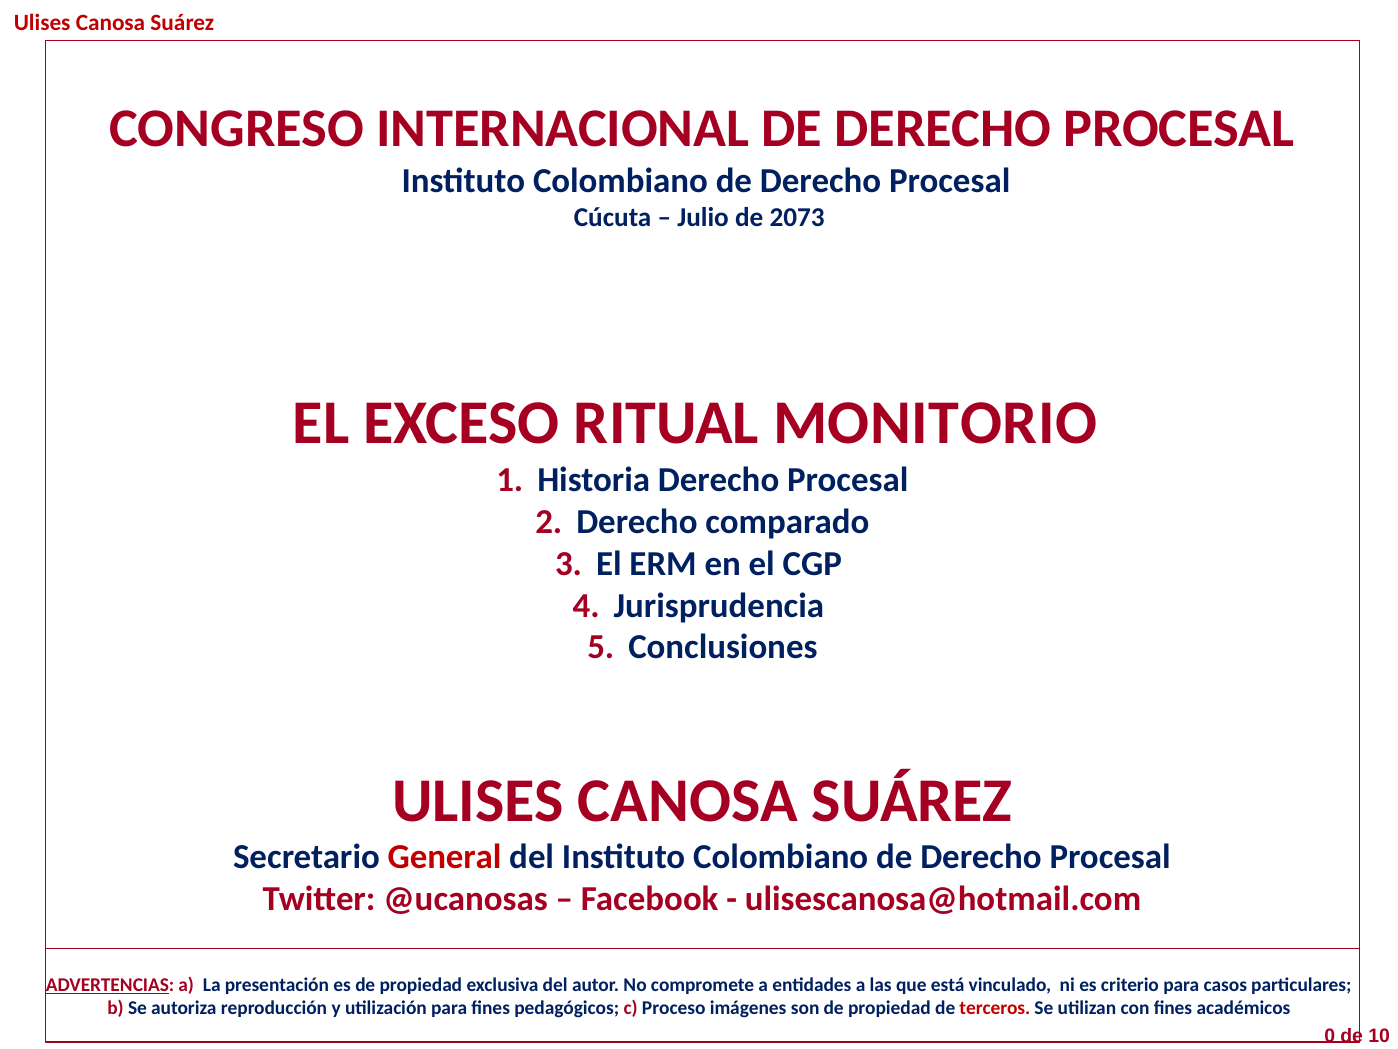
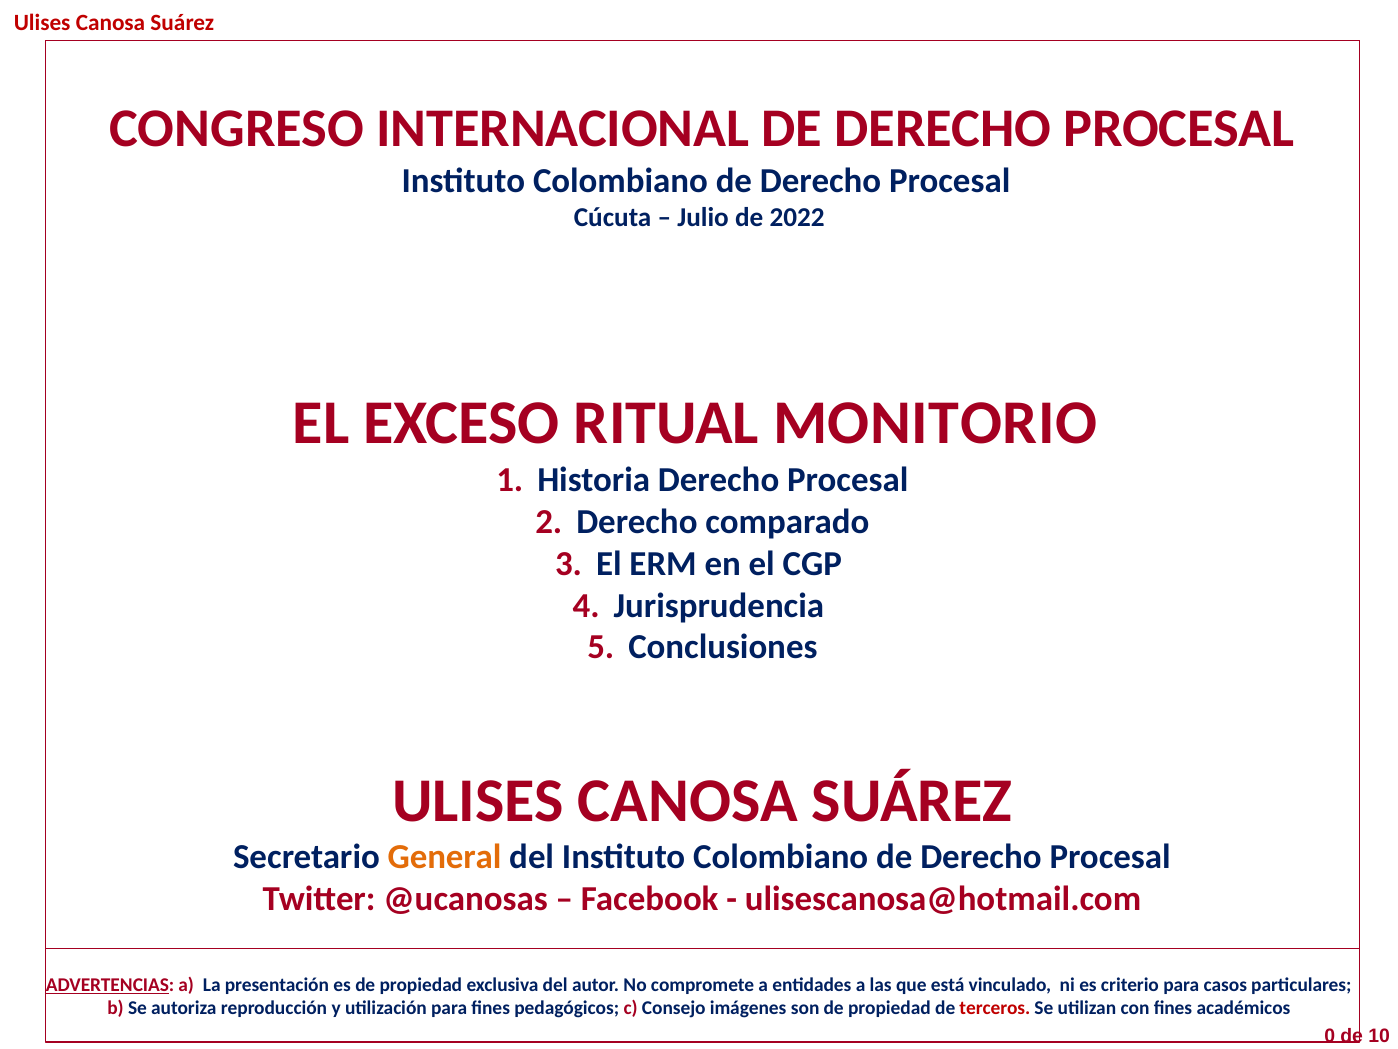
2073: 2073 -> 2022
General colour: red -> orange
Proceso: Proceso -> Consejo
